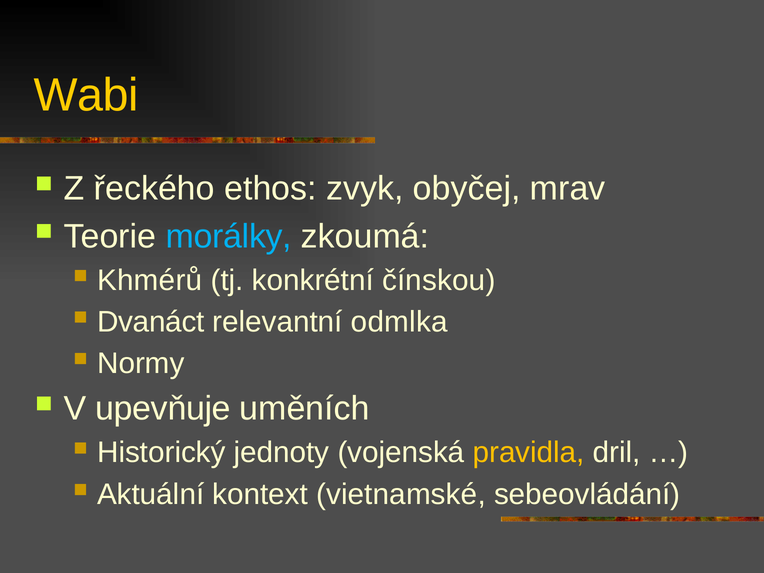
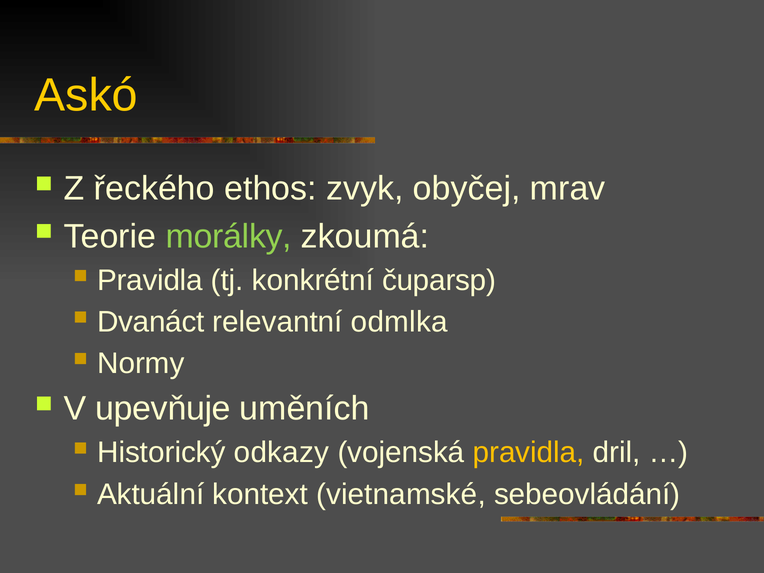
Wabi: Wabi -> Askó
morálky colour: light blue -> light green
Khmérů at (150, 280): Khmérů -> Pravidla
čínskou: čínskou -> čuparsp
jednoty: jednoty -> odkazy
